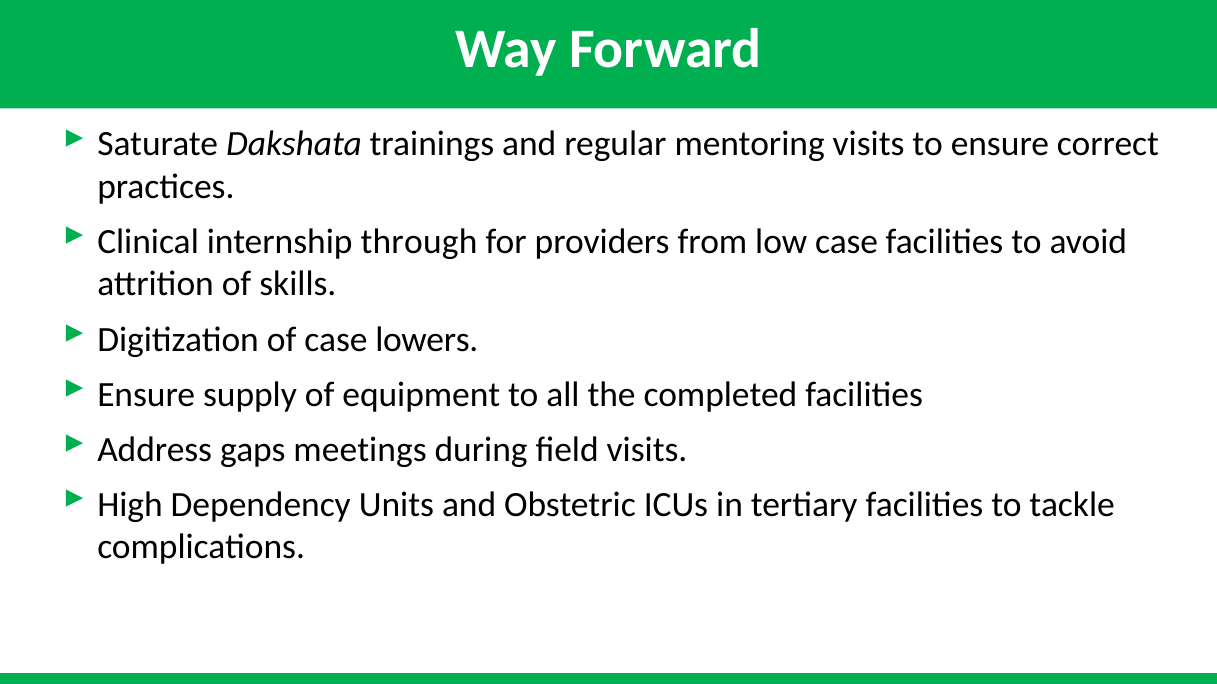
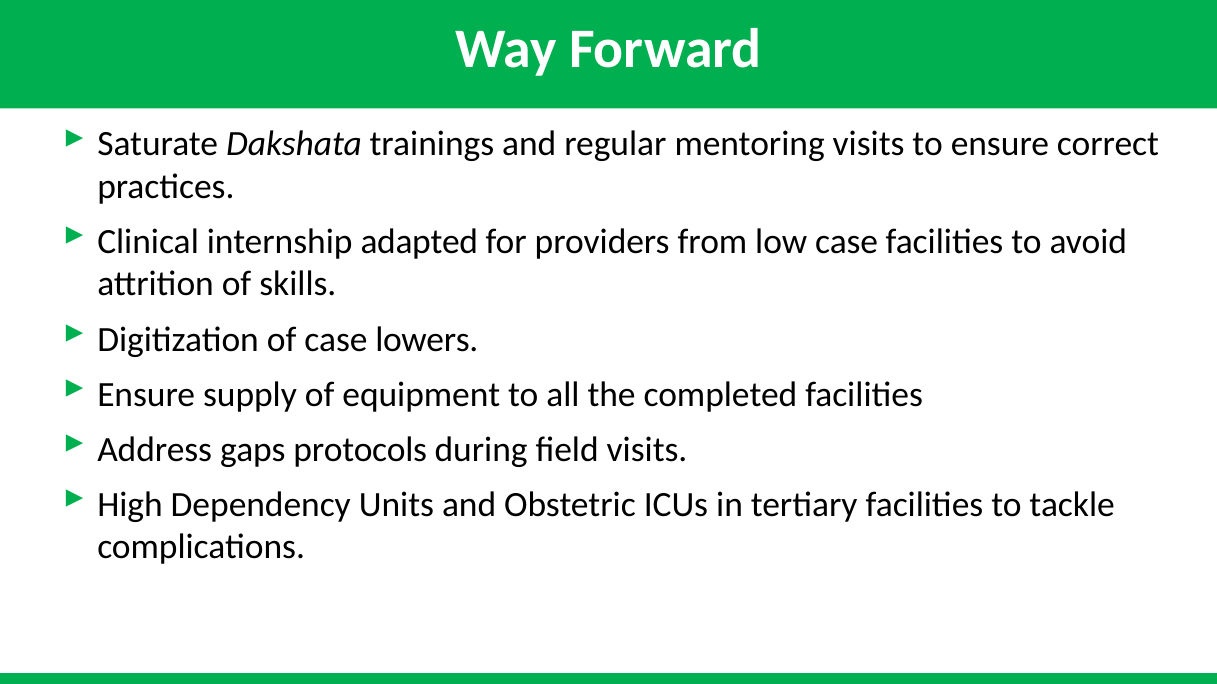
through: through -> adapted
meetings: meetings -> protocols
